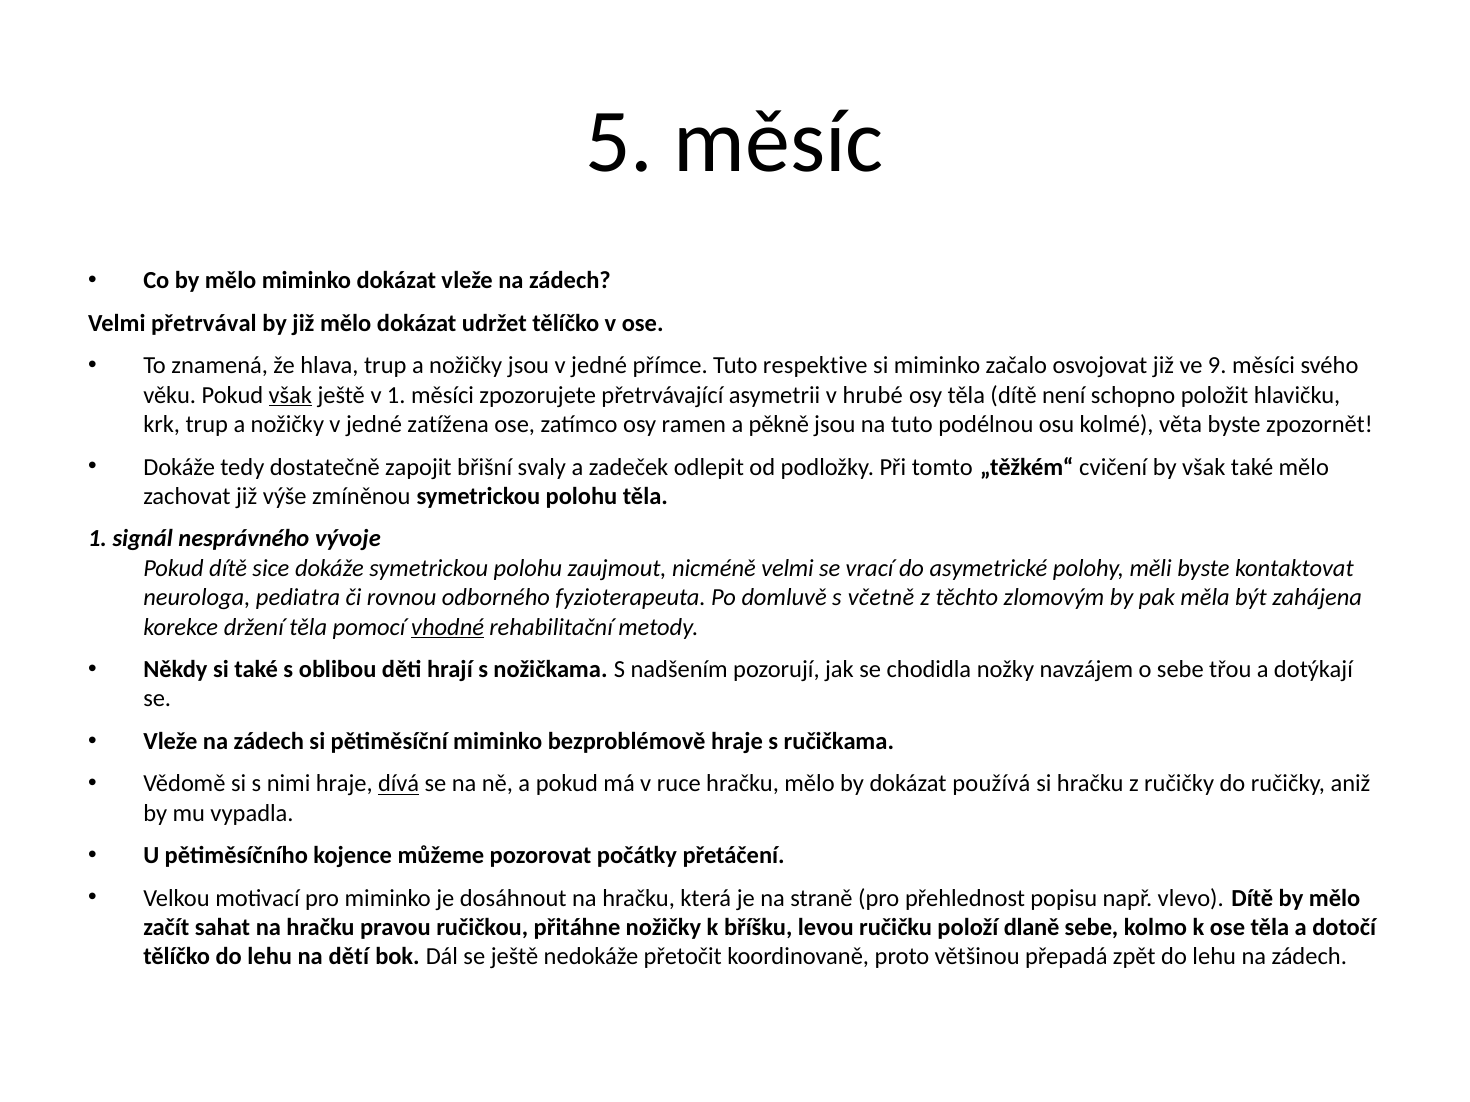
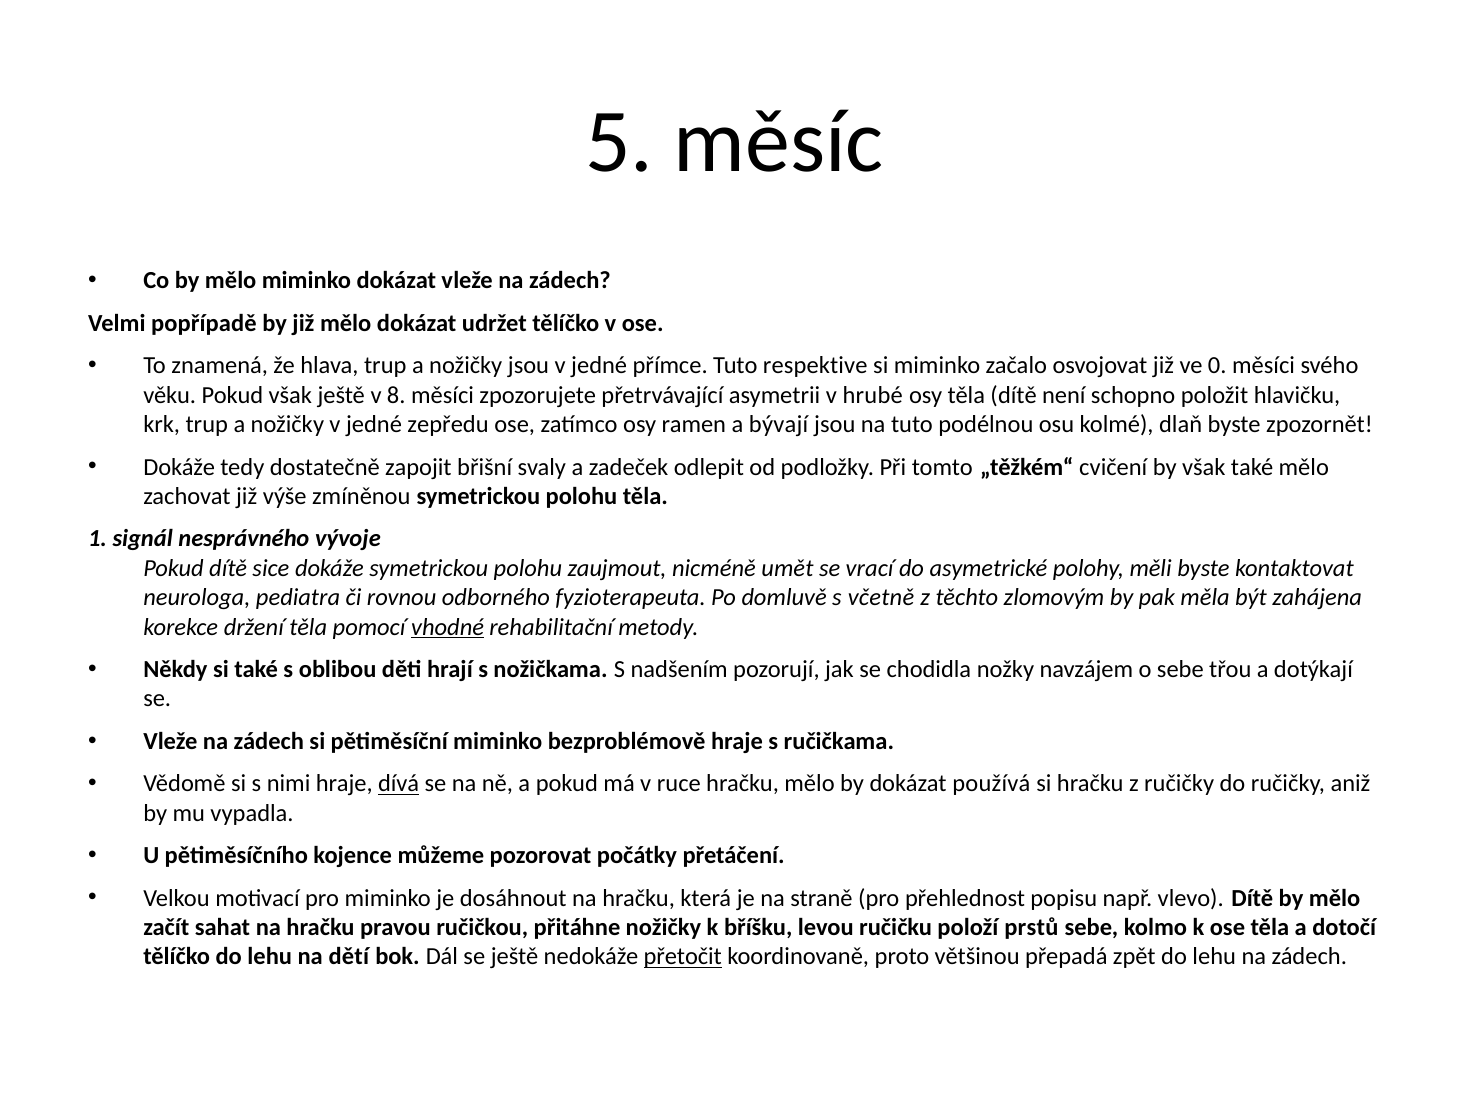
přetrvával: přetrvával -> popřípadě
9: 9 -> 0
však at (290, 395) underline: present -> none
v 1: 1 -> 8
zatížena: zatížena -> zepředu
pěkně: pěkně -> bývají
věta: věta -> dlaň
nicméně velmi: velmi -> umět
dlaně: dlaně -> prstů
přetočit underline: none -> present
